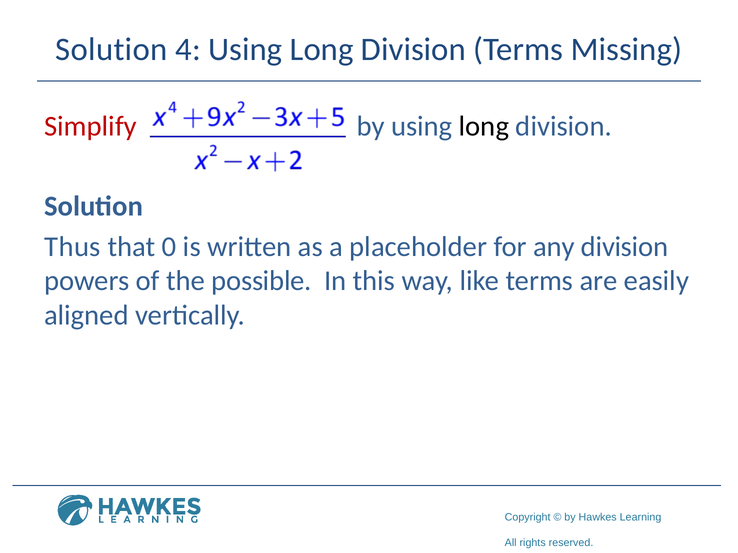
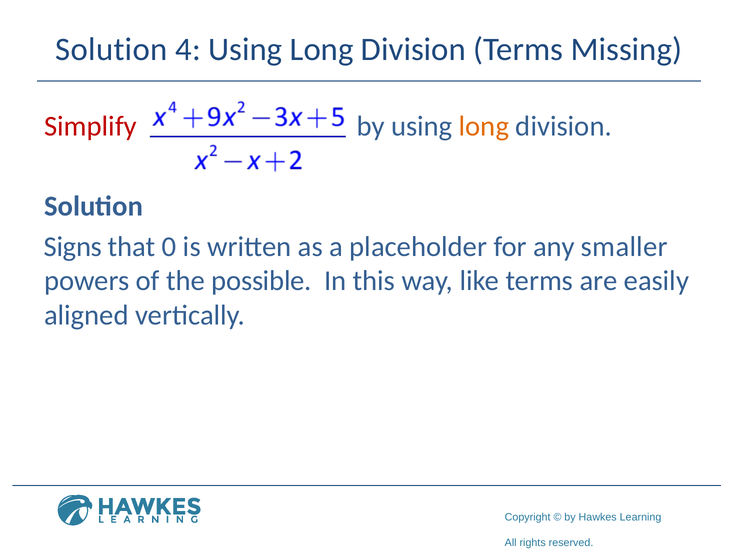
long at (484, 126) colour: black -> orange
Thus: Thus -> Signs
any division: division -> smaller
